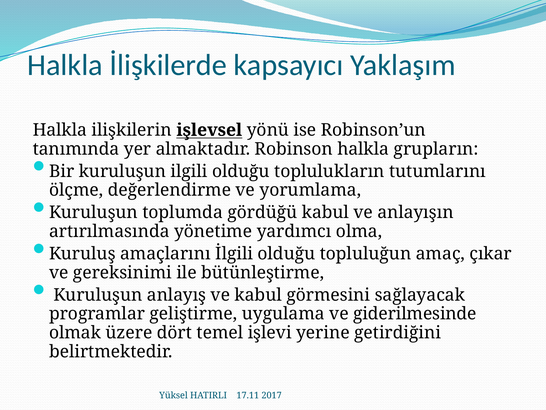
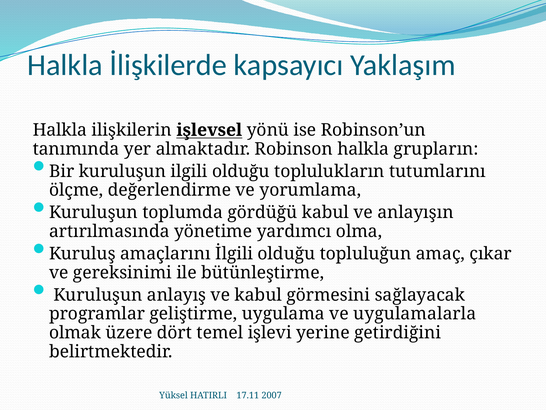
giderilmesinde: giderilmesinde -> uygulamalarla
2017: 2017 -> 2007
